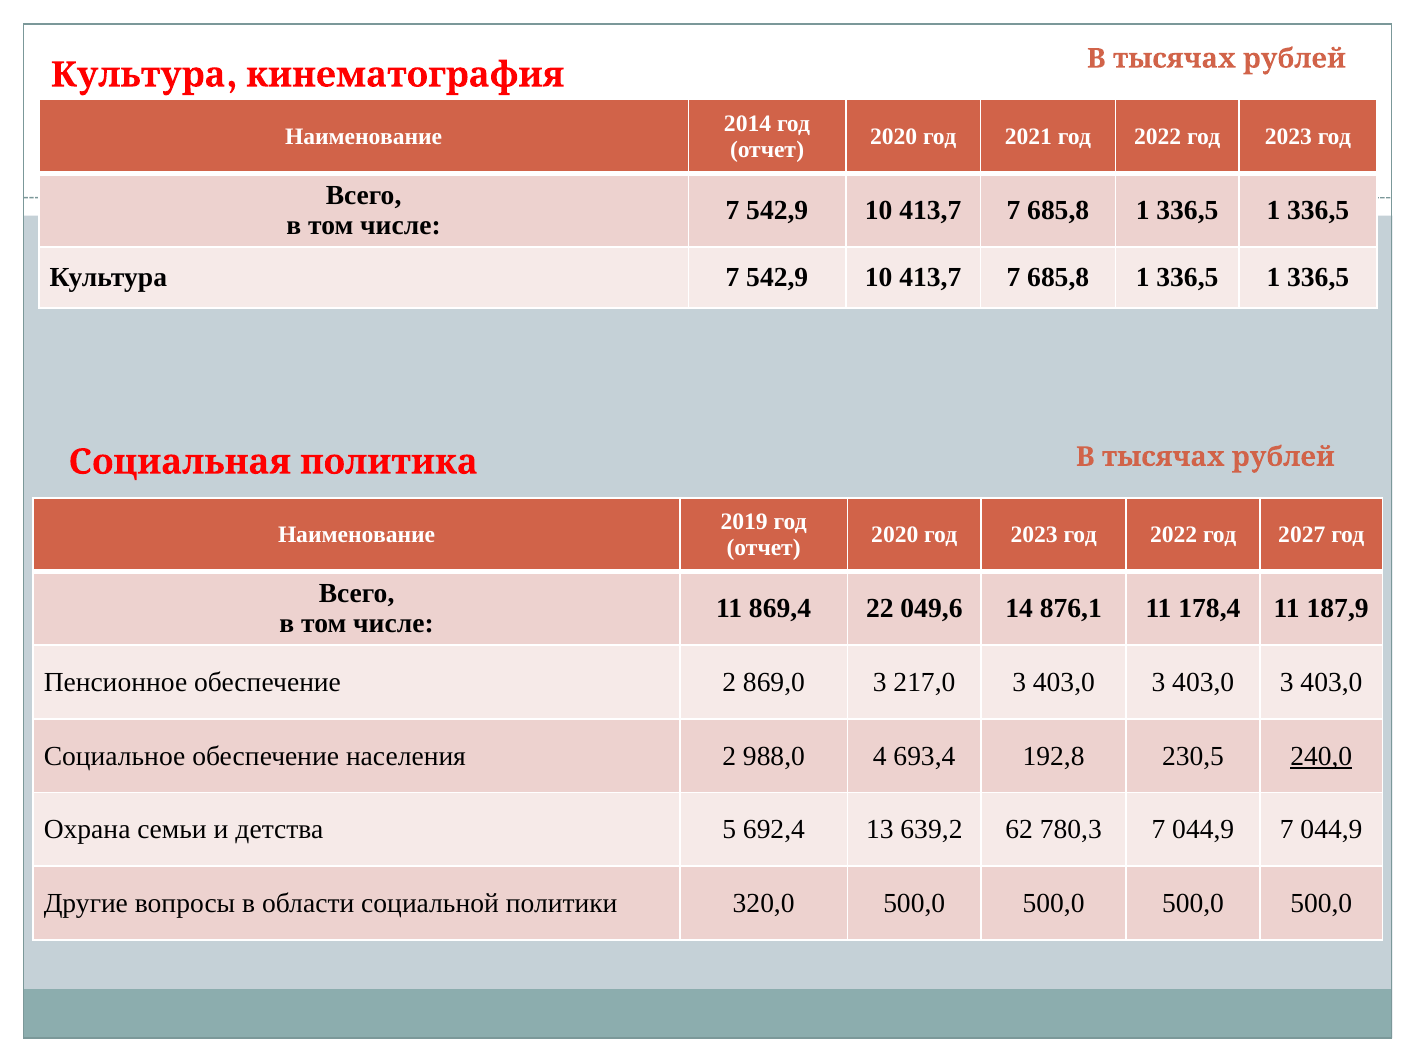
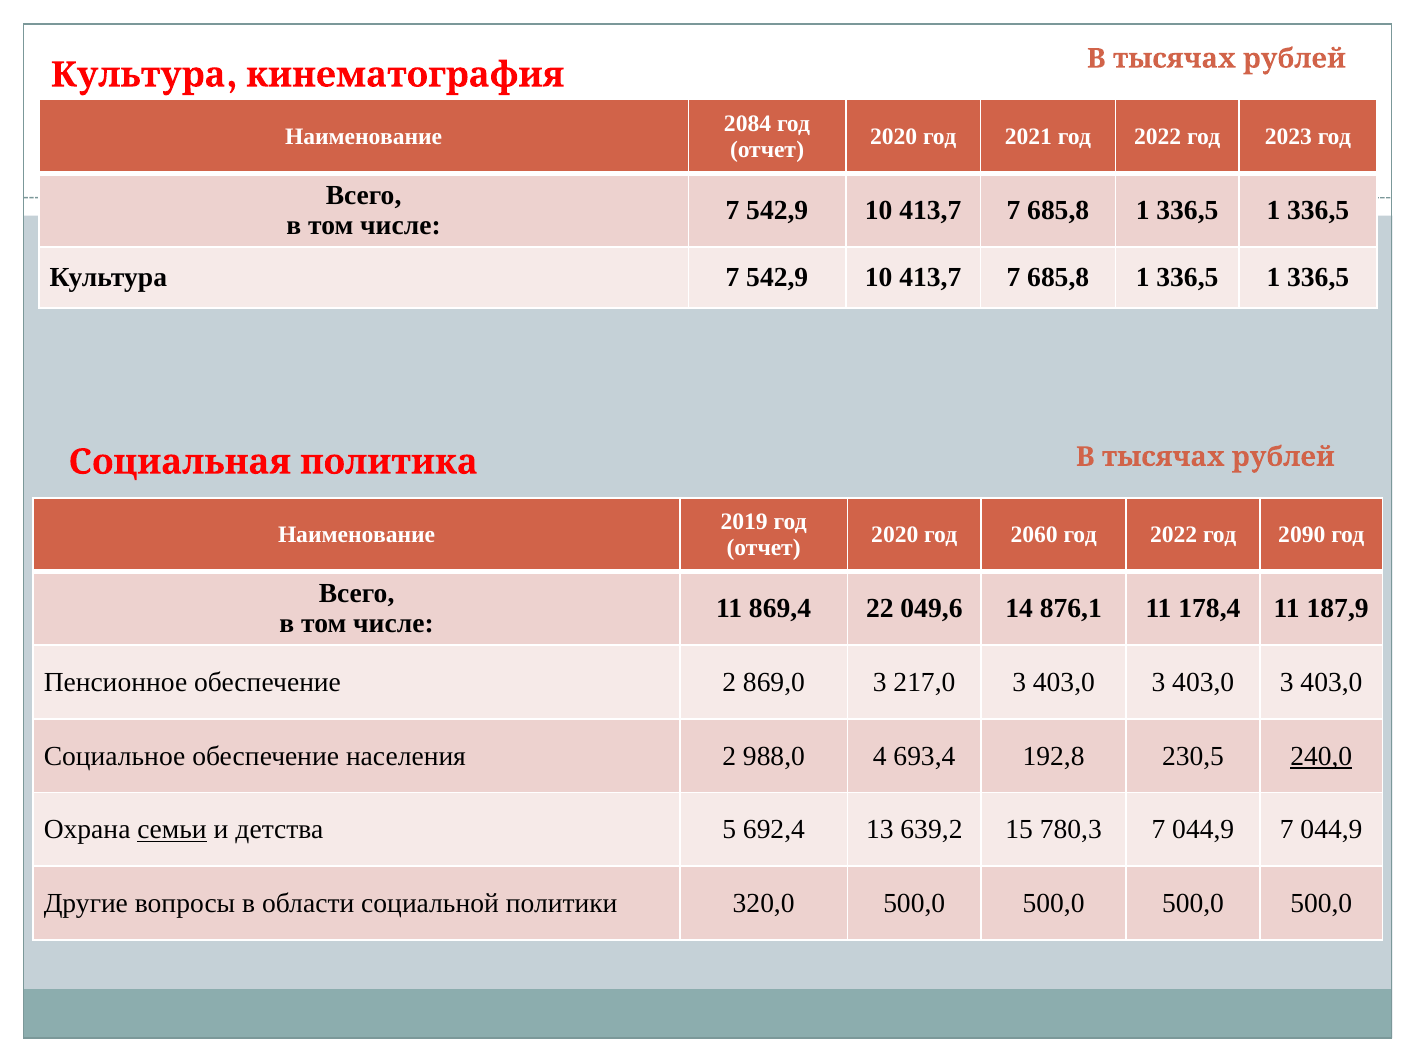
2014: 2014 -> 2084
2020 год 2023: 2023 -> 2060
2027: 2027 -> 2090
семьи underline: none -> present
62: 62 -> 15
